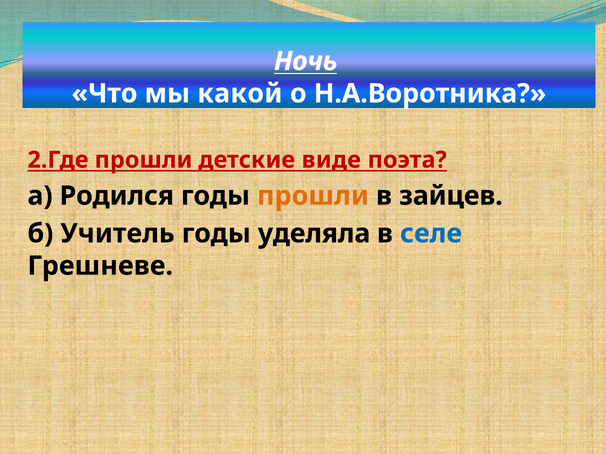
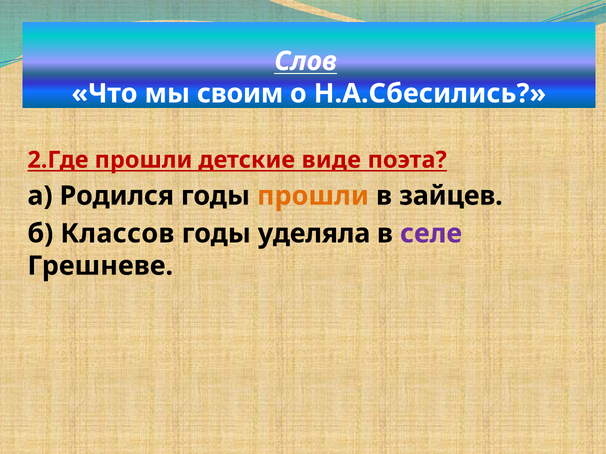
Ночь: Ночь -> Слов
какой: какой -> своим
Н.А.Воротника: Н.А.Воротника -> Н.А.Сбесились
Учитель: Учитель -> Классов
селе colour: blue -> purple
